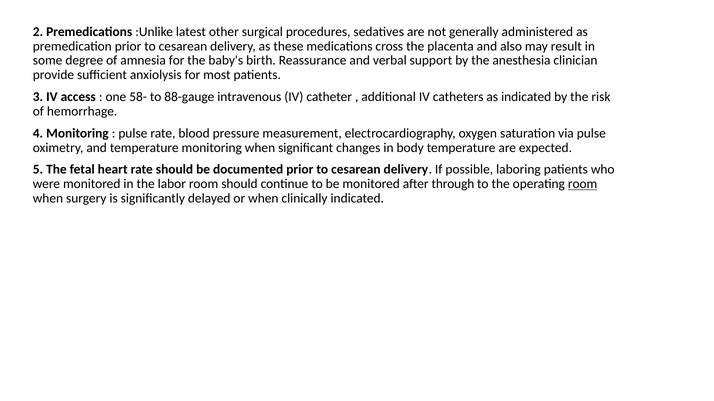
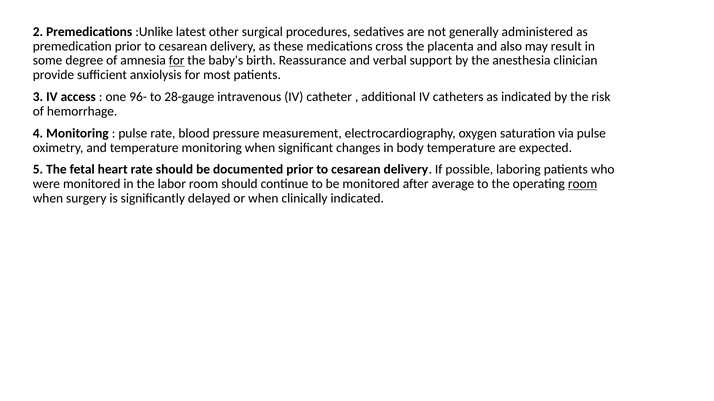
for at (177, 61) underline: none -> present
58-: 58- -> 96-
88-gauge: 88-gauge -> 28-gauge
through: through -> average
